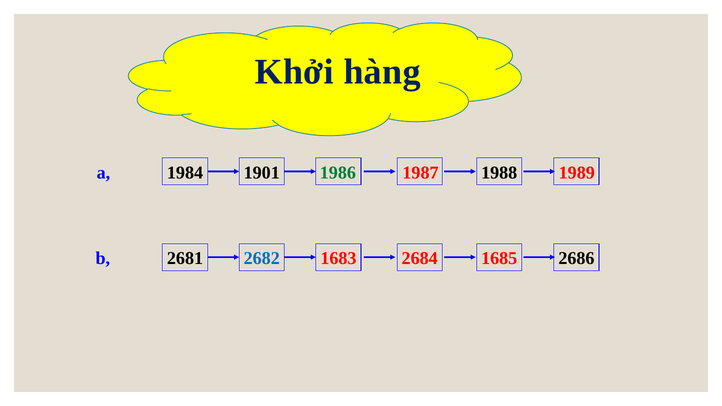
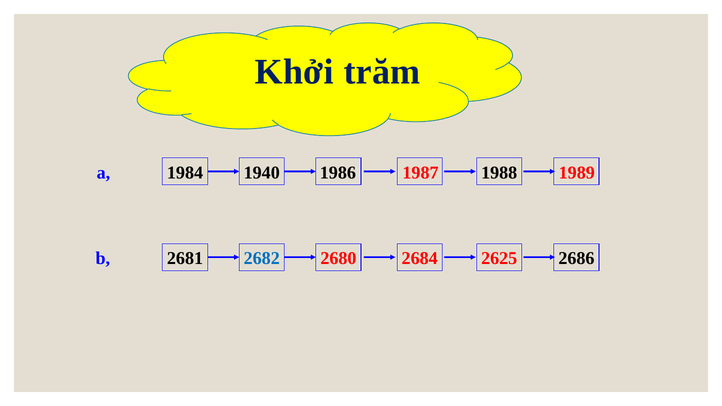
hàng: hàng -> trăm
1901: 1901 -> 1940
1986 colour: green -> black
1683: 1683 -> 2680
1685: 1685 -> 2625
